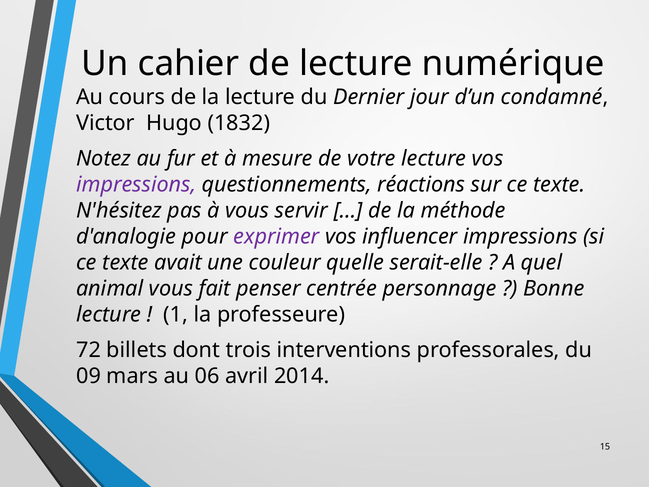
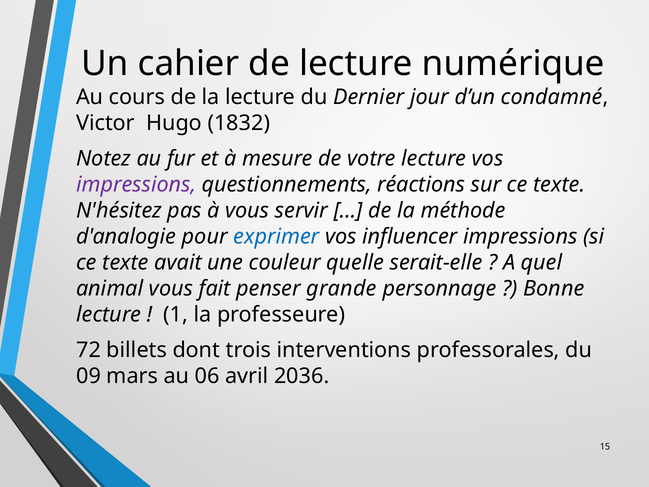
exprimer colour: purple -> blue
centrée: centrée -> grande
2014: 2014 -> 2036
